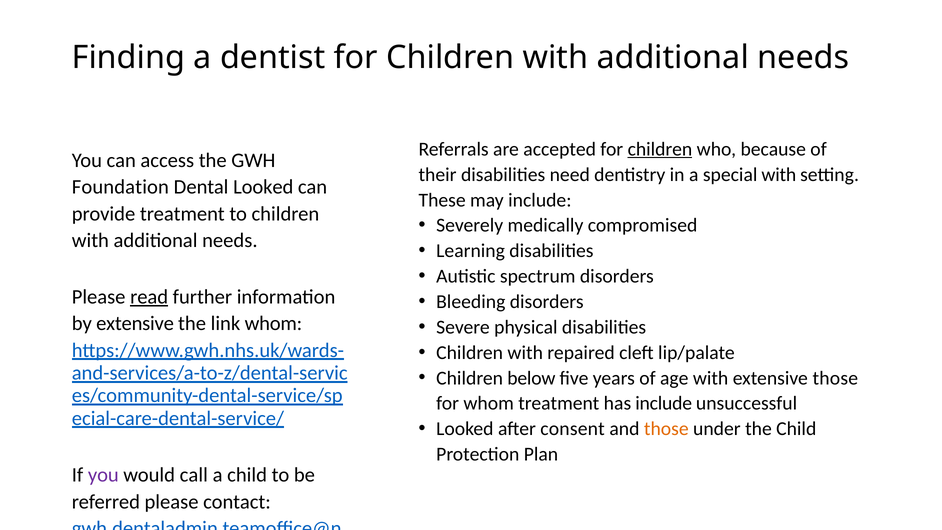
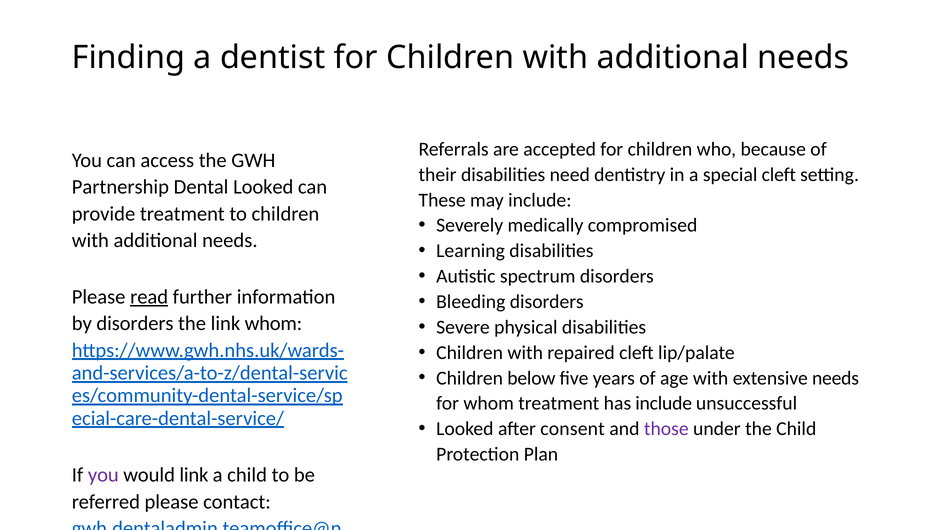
children at (660, 149) underline: present -> none
special with: with -> cleft
Foundation: Foundation -> Partnership
by extensive: extensive -> disorders
extensive those: those -> needs
those at (666, 429) colour: orange -> purple
would call: call -> link
